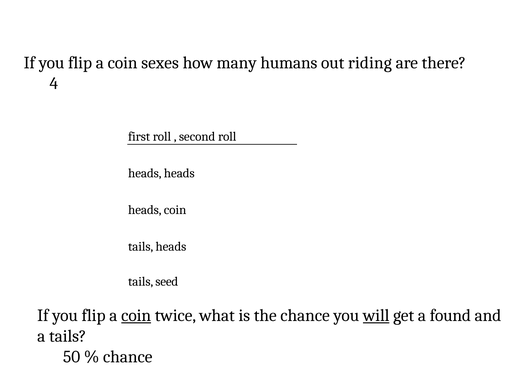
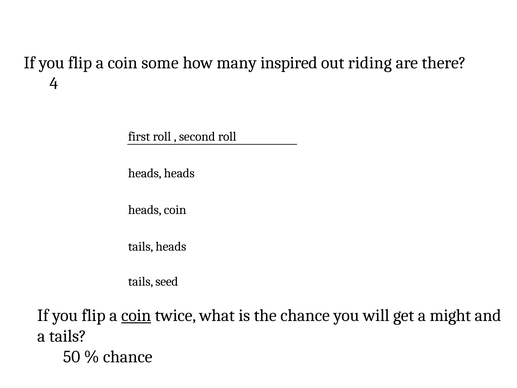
sexes: sexes -> some
humans: humans -> inspired
will underline: present -> none
found: found -> might
